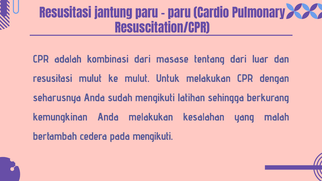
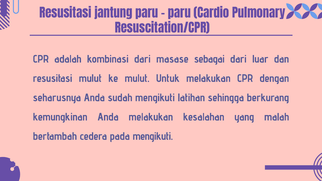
tentang: tentang -> sebagai
